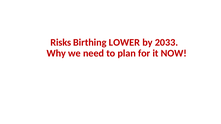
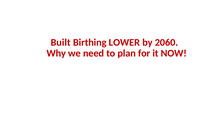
Risks: Risks -> Built
2033: 2033 -> 2060
